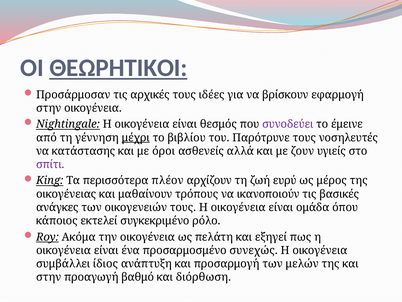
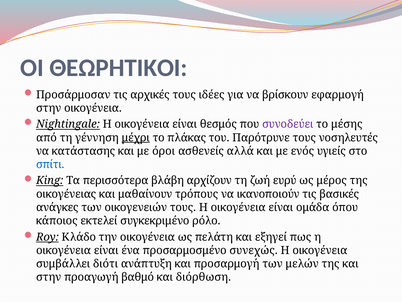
ΘΕΩΡΗΤΙΚΟΙ underline: present -> none
έμεινε: έμεινε -> μέσης
βιβλίου: βιβλίου -> πλάκας
ζουν: ζουν -> ενός
σπίτι colour: purple -> blue
πλέον: πλέον -> βλάβη
Ακόμα: Ακόμα -> Κλάδο
ίδιος: ίδιος -> διότι
